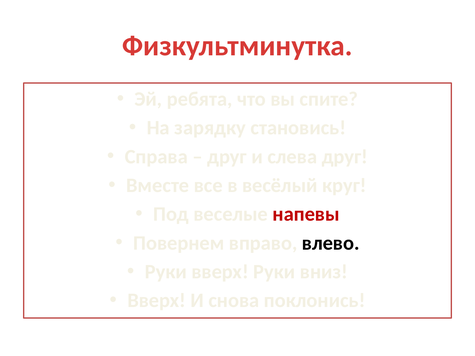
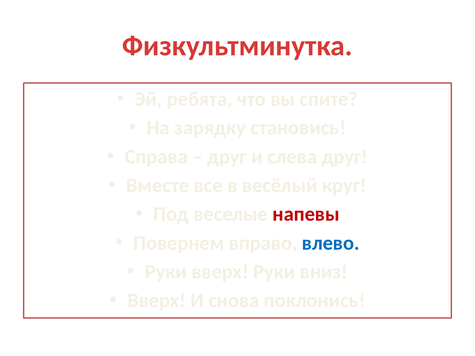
влево colour: black -> blue
